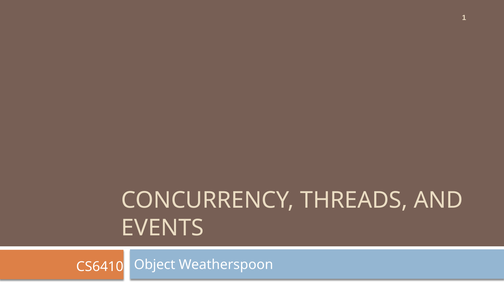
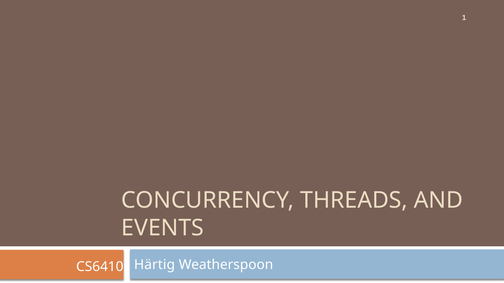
Object: Object -> Härtig
